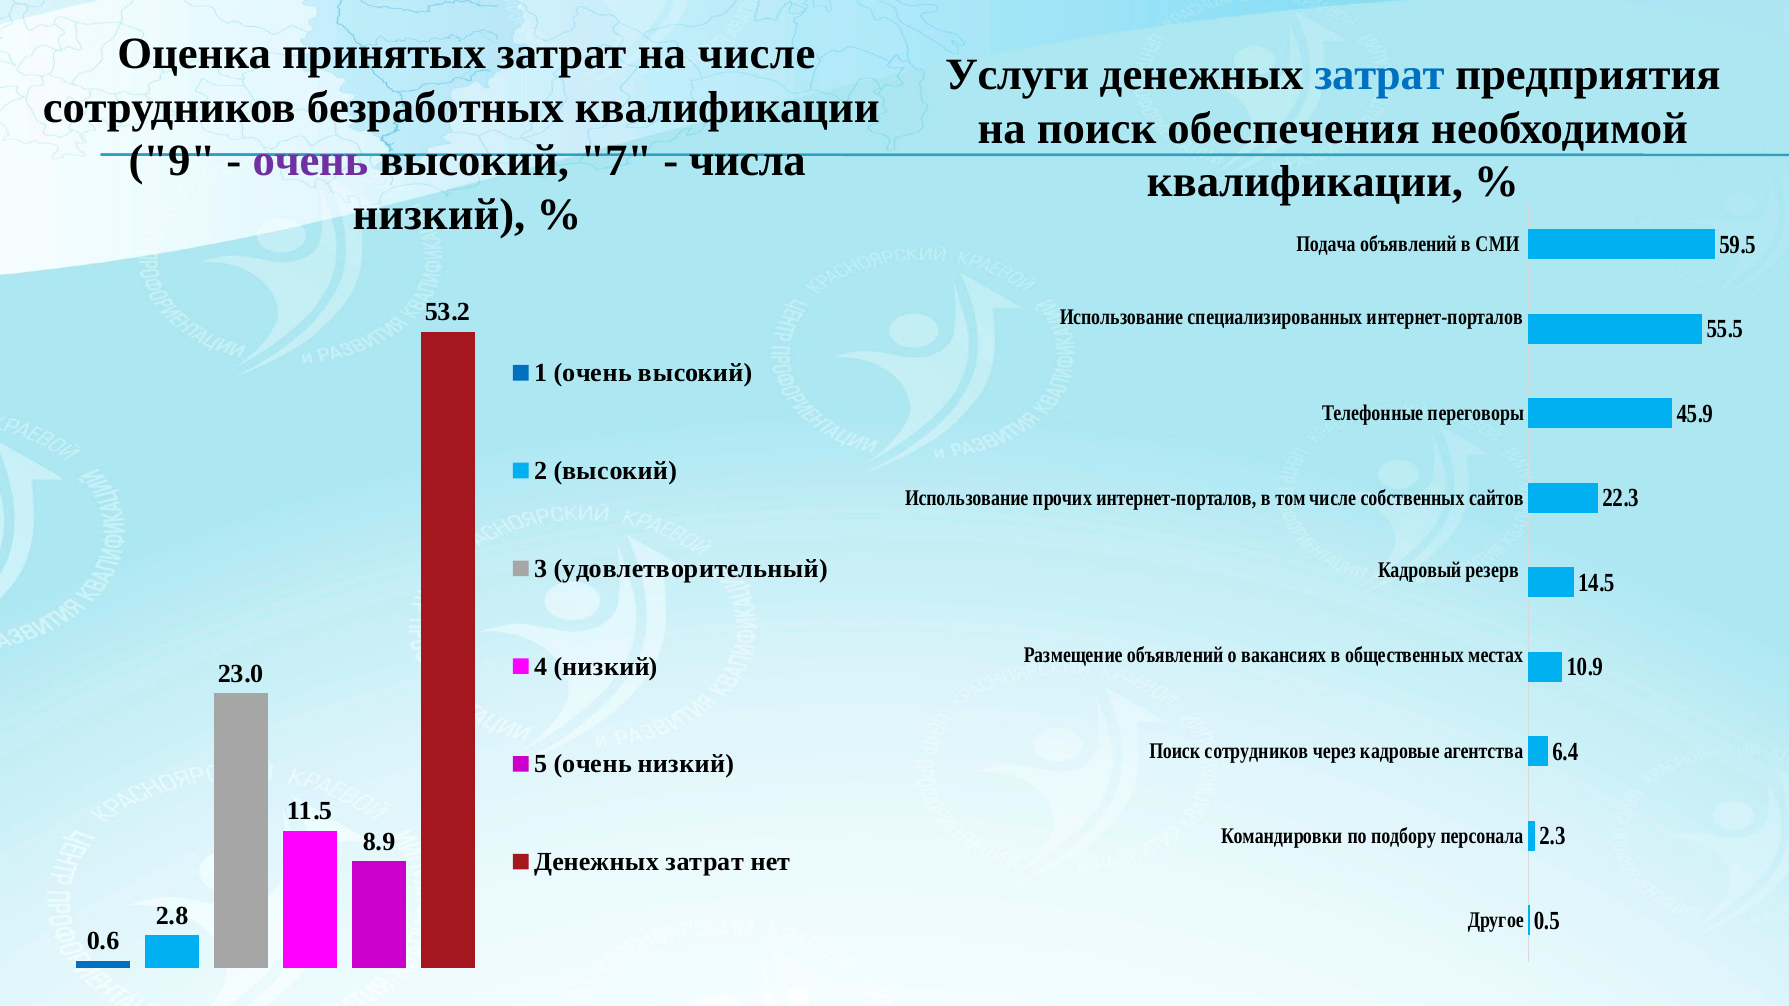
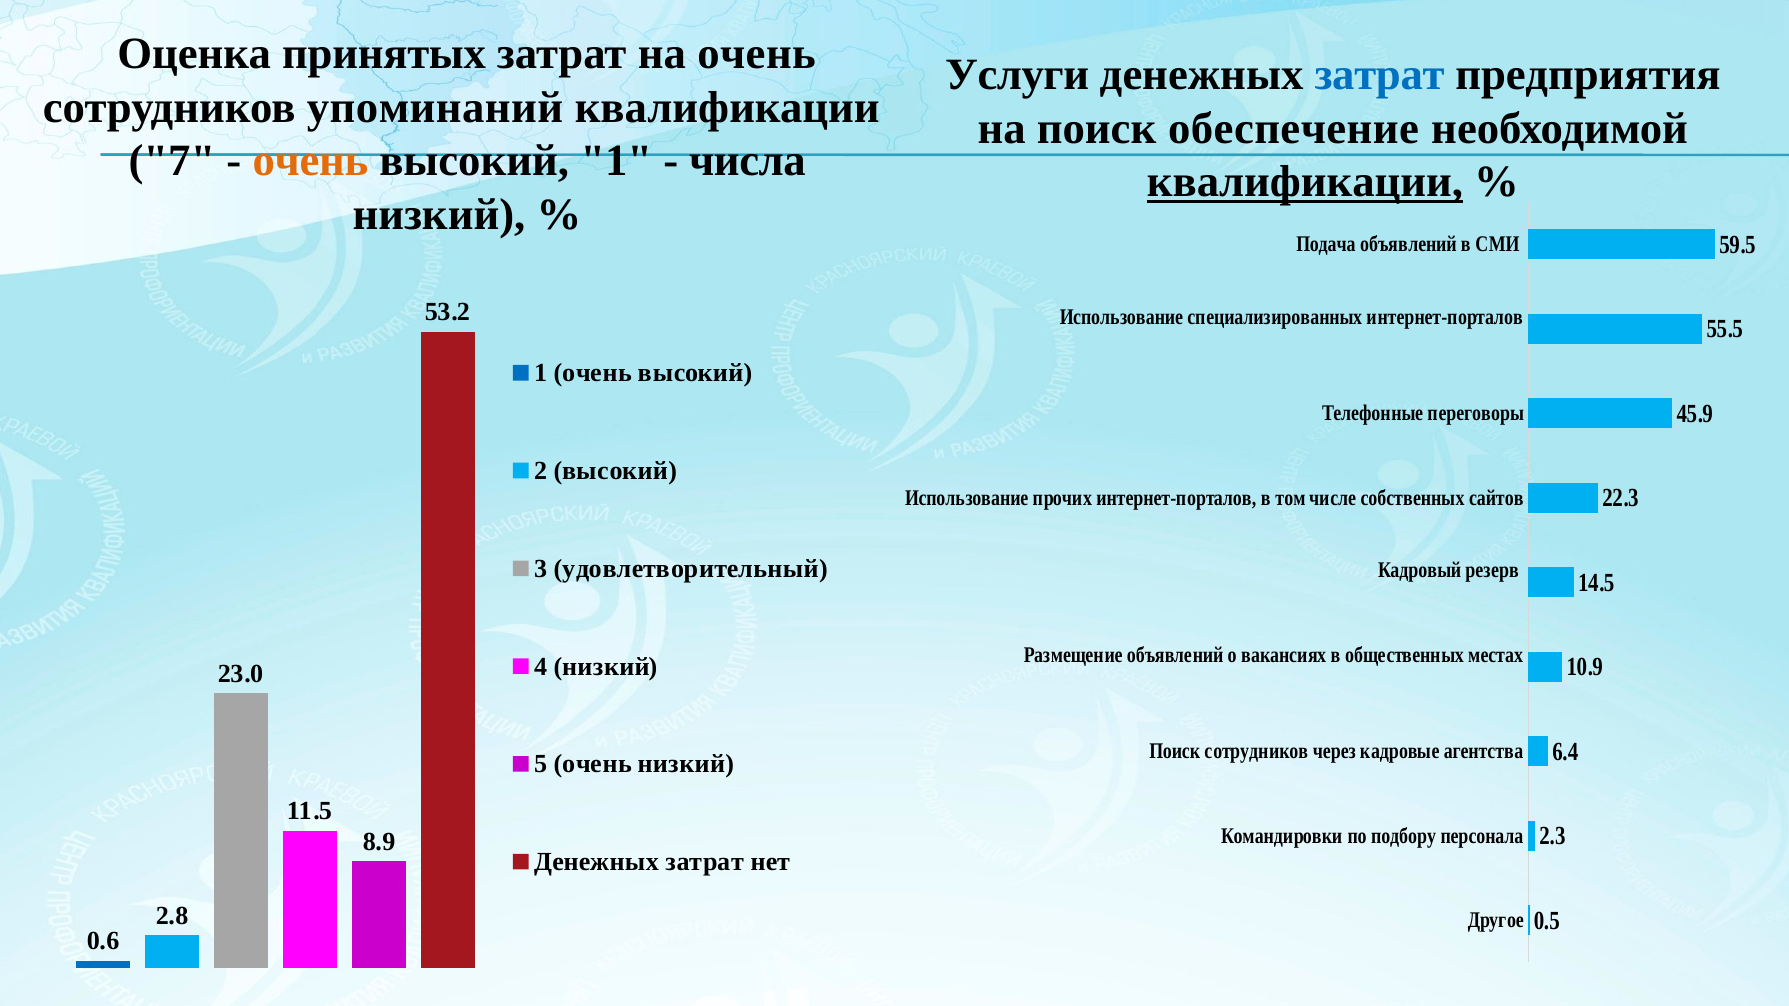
на числе: числе -> очень
безработных: безработных -> упоминаний
обеспечения: обеспечения -> обеспечение
9: 9 -> 7
очень at (310, 161) colour: purple -> orange
высокий 7: 7 -> 1
квалификации at (1305, 182) underline: none -> present
